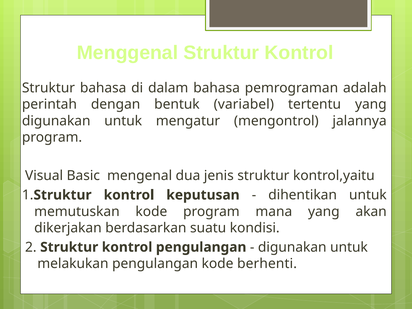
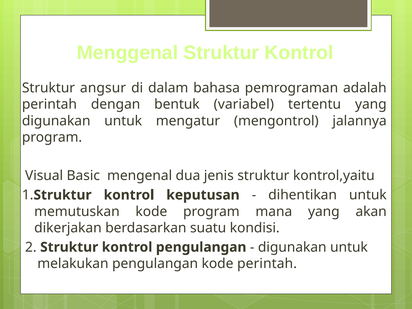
Struktur bahasa: bahasa -> angsur
kode berhenti: berhenti -> perintah
